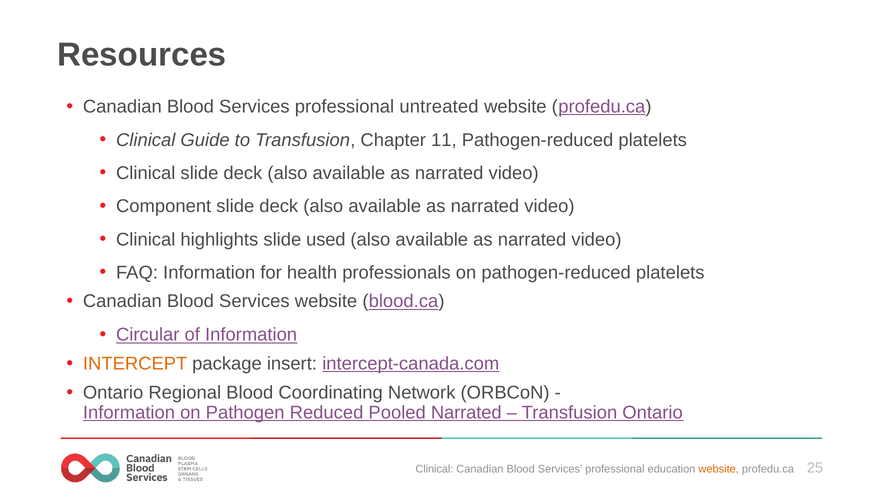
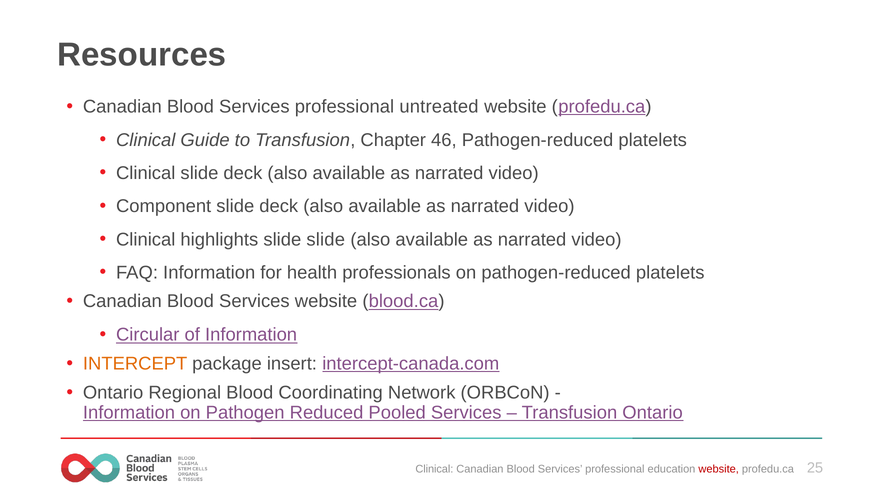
11: 11 -> 46
slide used: used -> slide
Pooled Narrated: Narrated -> Services
website at (719, 469) colour: orange -> red
